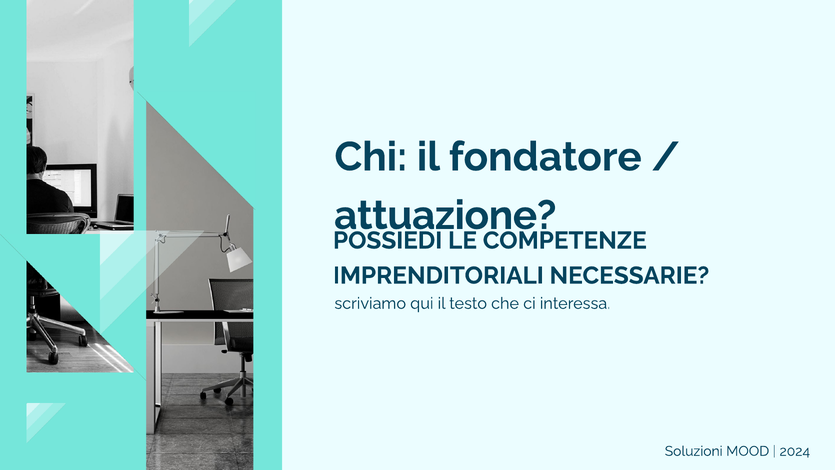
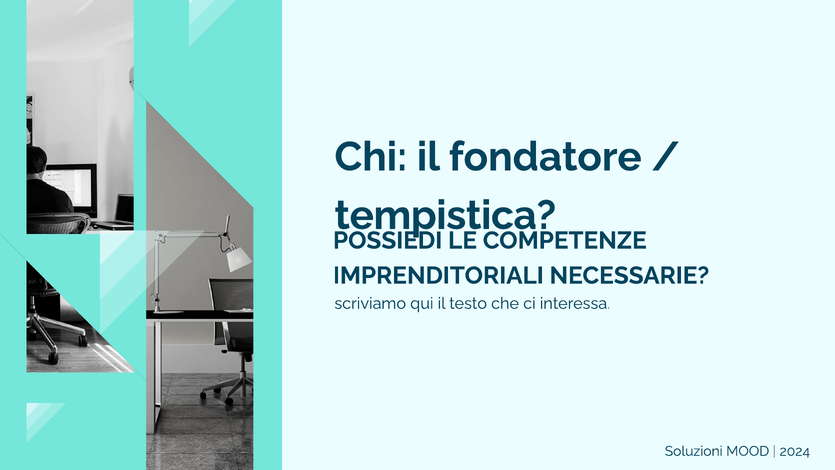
attuazione: attuazione -> tempistica
